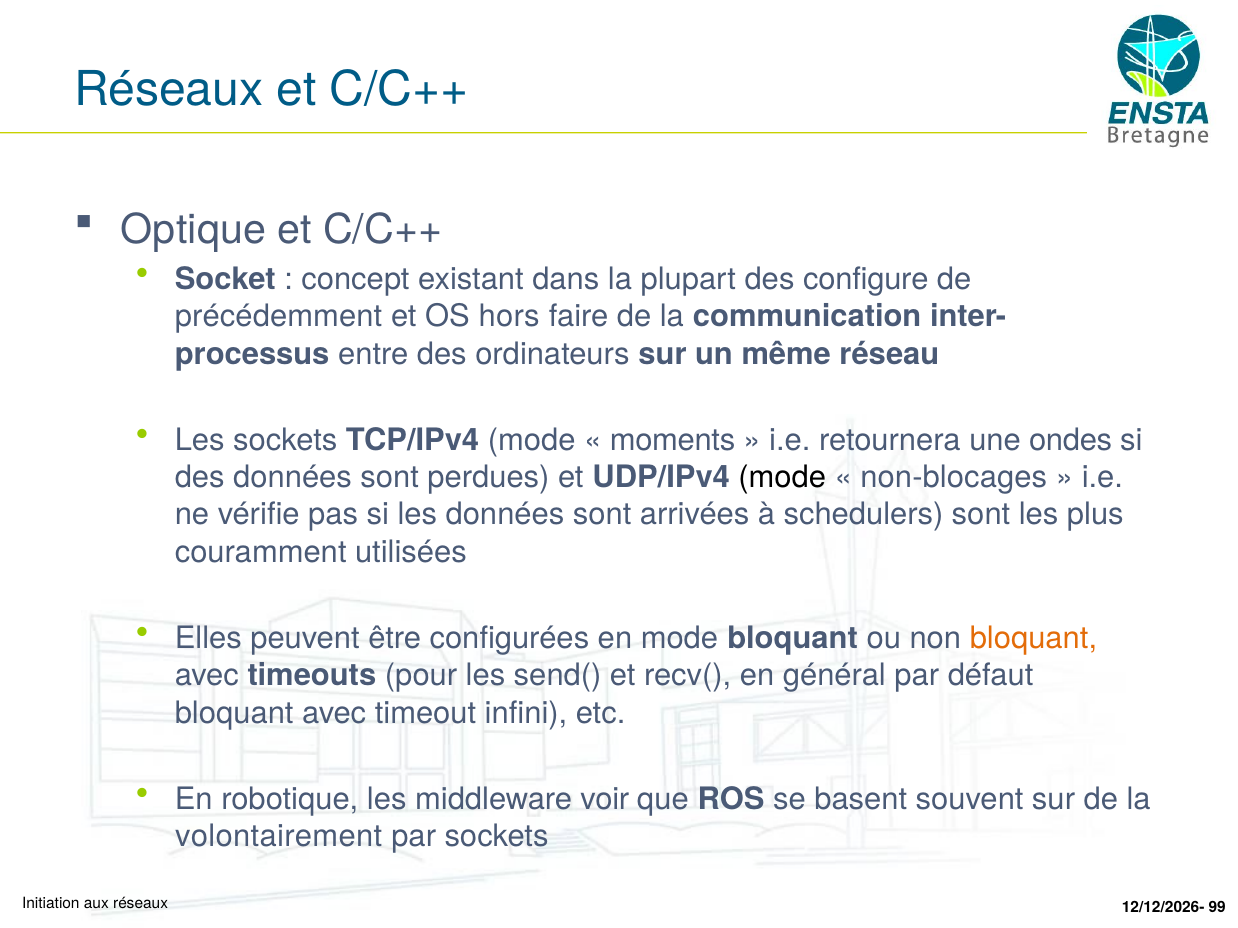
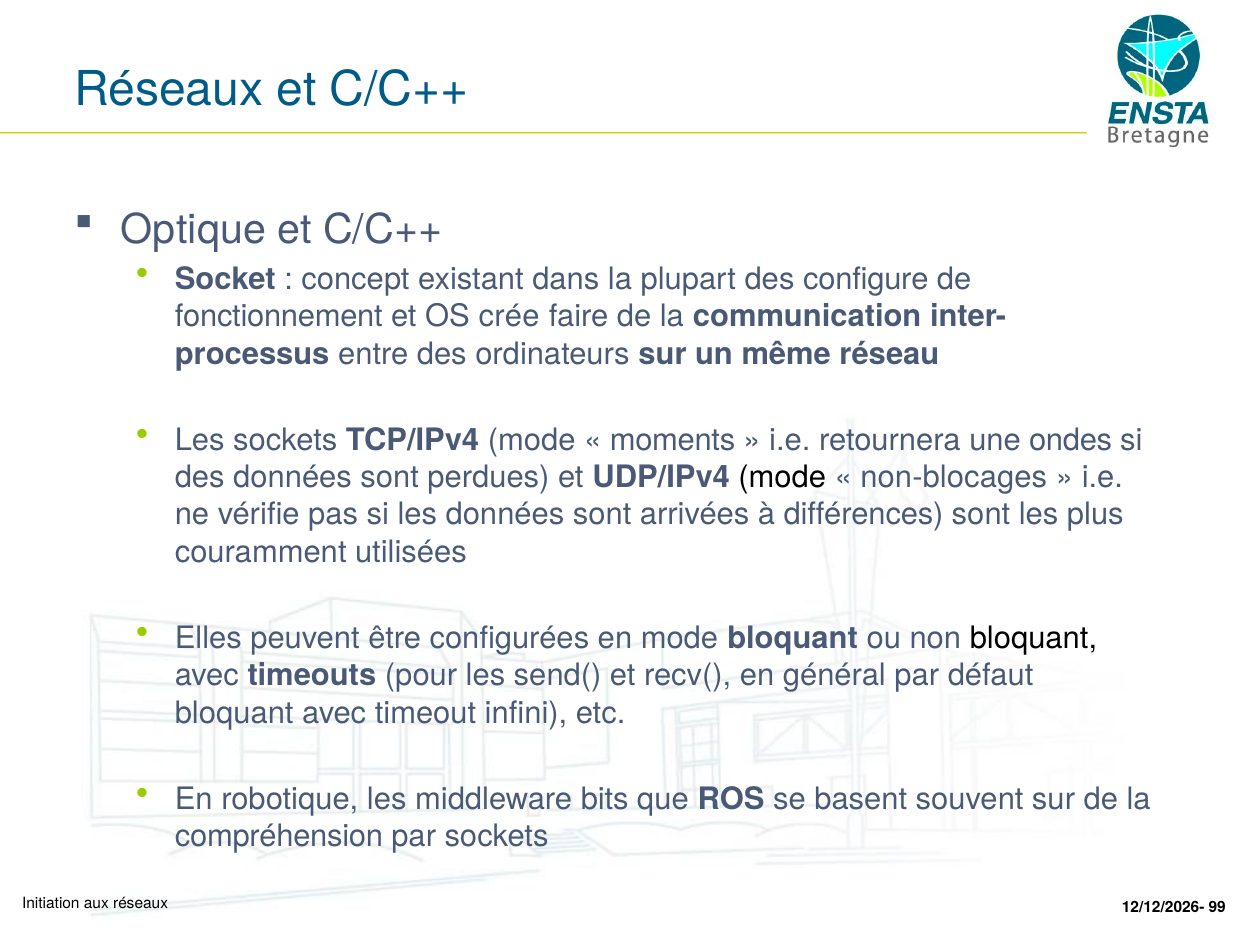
précédemment: précédemment -> fonctionnement
hors: hors -> crée
schedulers: schedulers -> différences
bloquant at (1033, 639) colour: orange -> black
voir: voir -> bits
volontairement: volontairement -> compréhension
